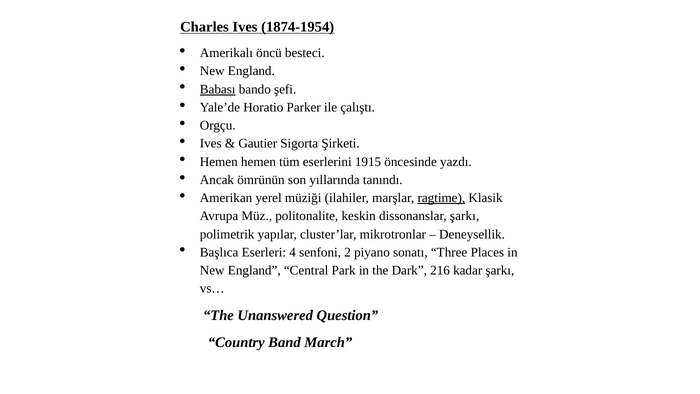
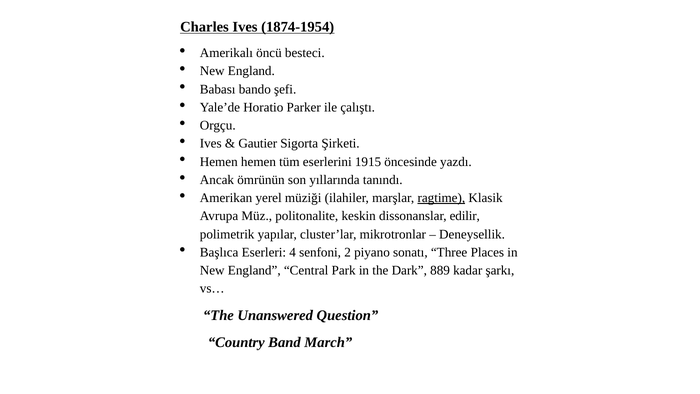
Babası underline: present -> none
dissonanslar şarkı: şarkı -> edilir
216: 216 -> 889
